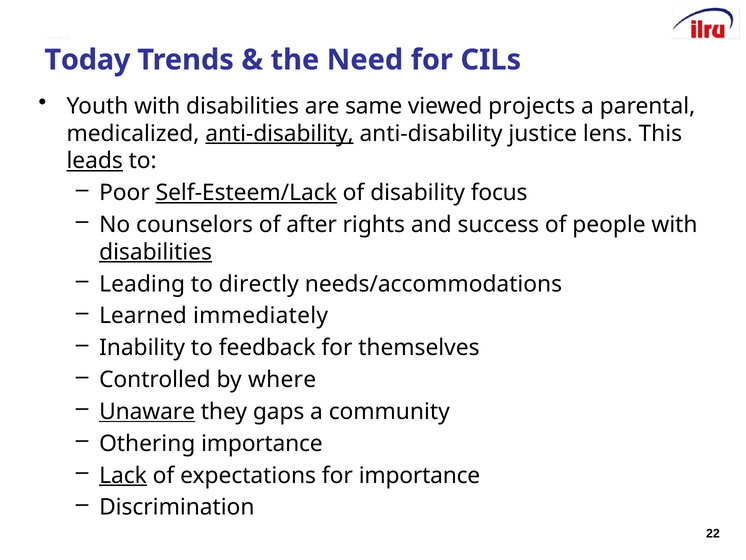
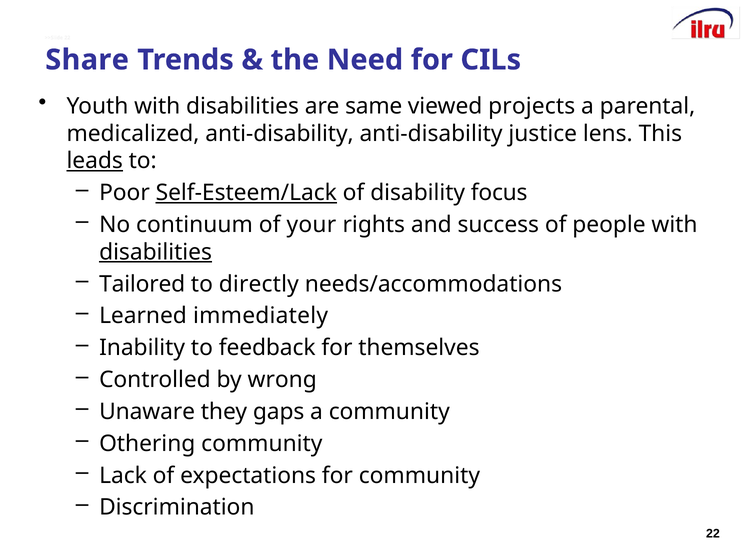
Today: Today -> Share
anti-disability at (280, 133) underline: present -> none
counselors: counselors -> continuum
after: after -> your
Leading: Leading -> Tailored
where: where -> wrong
Unaware underline: present -> none
Othering importance: importance -> community
Lack underline: present -> none
for importance: importance -> community
